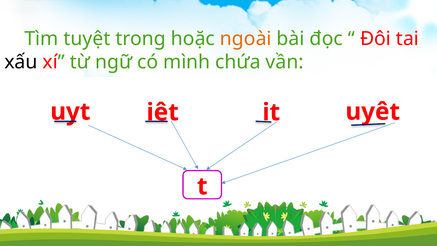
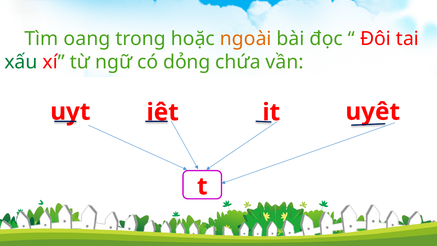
tuyệt: tuyệt -> oang
xấu colour: black -> green
mình: mình -> dỏng
